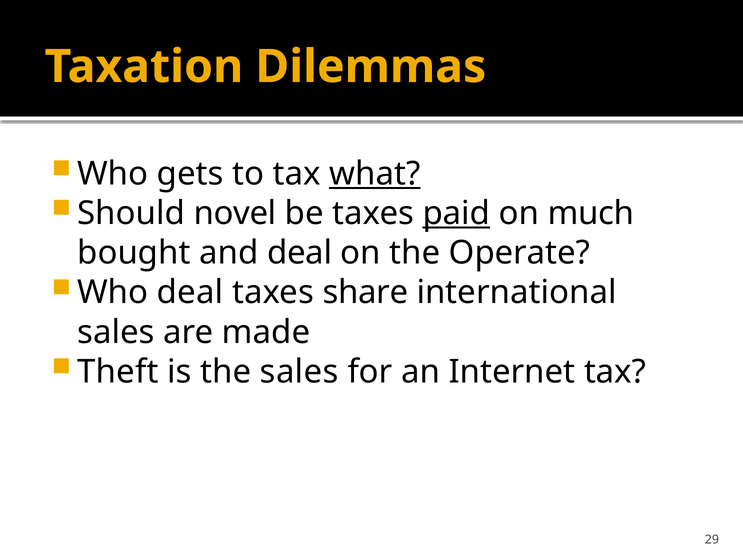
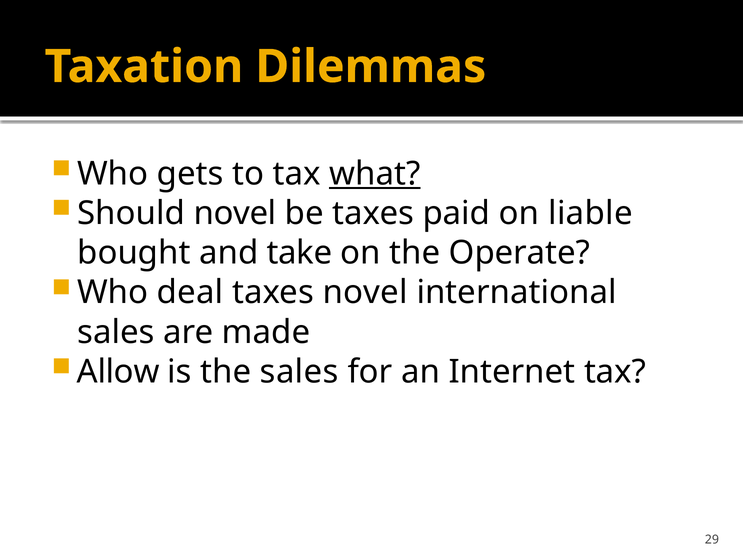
paid underline: present -> none
much: much -> liable
and deal: deal -> take
taxes share: share -> novel
Theft: Theft -> Allow
